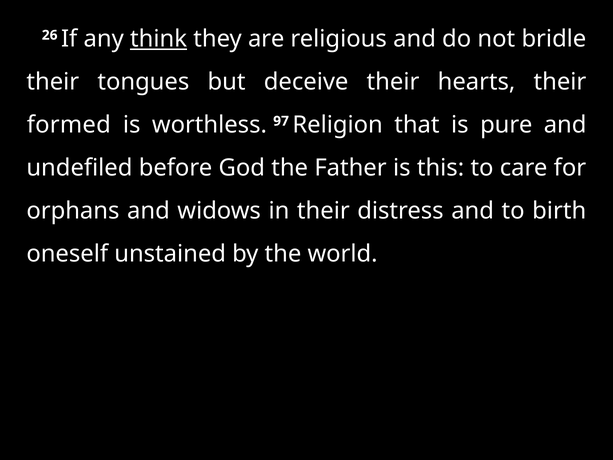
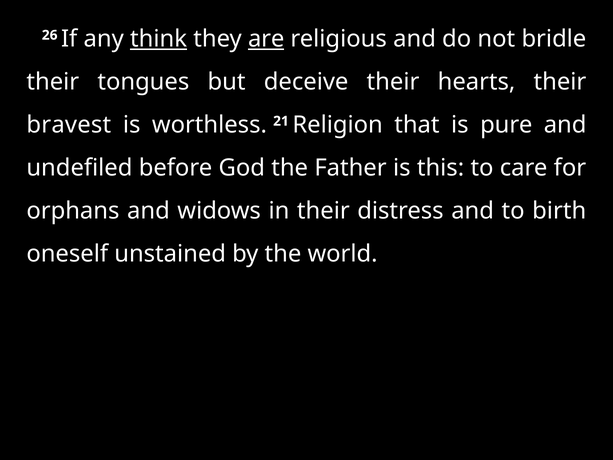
are underline: none -> present
formed: formed -> bravest
97: 97 -> 21
